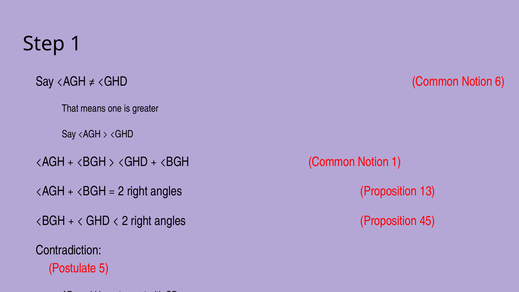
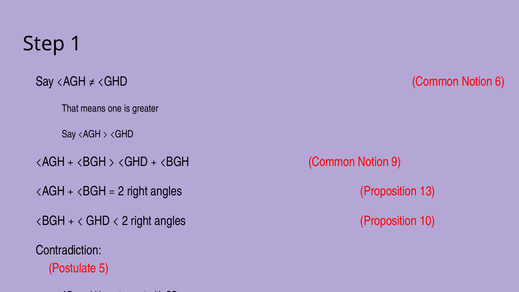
Notion 1: 1 -> 9
45: 45 -> 10
